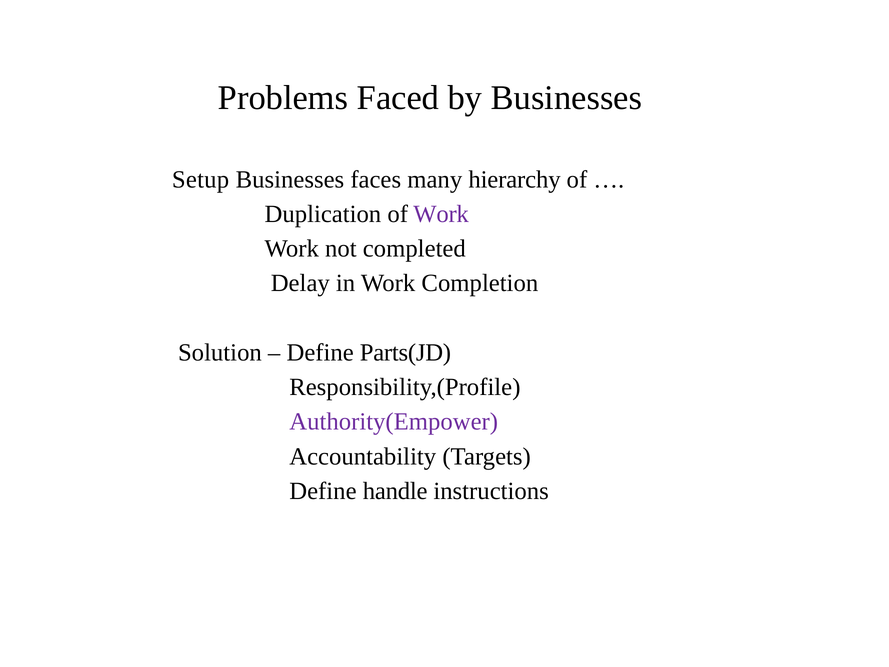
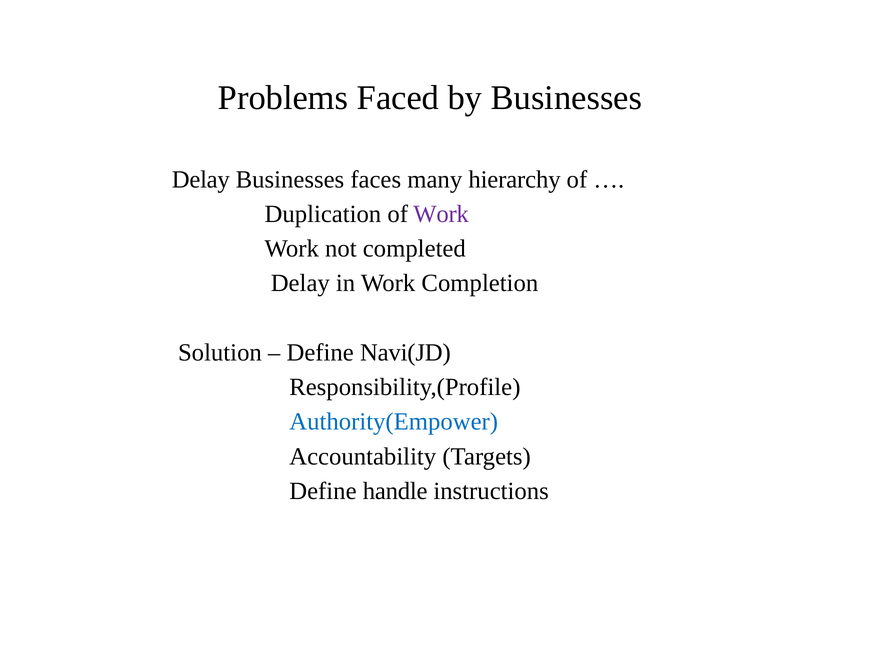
Setup at (201, 179): Setup -> Delay
Parts(JD: Parts(JD -> Navi(JD
Authority(Empower colour: purple -> blue
